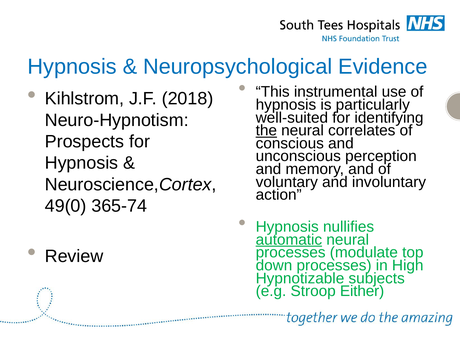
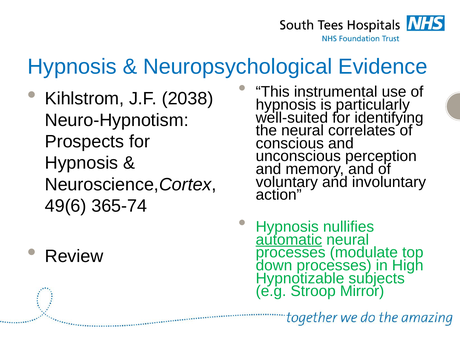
2018: 2018 -> 2038
the underline: present -> none
49(0: 49(0 -> 49(6
Either: Either -> Mirror
